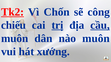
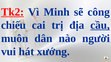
Chốn: Chốn -> Minh
trị underline: present -> none
nào muôn: muôn -> người
